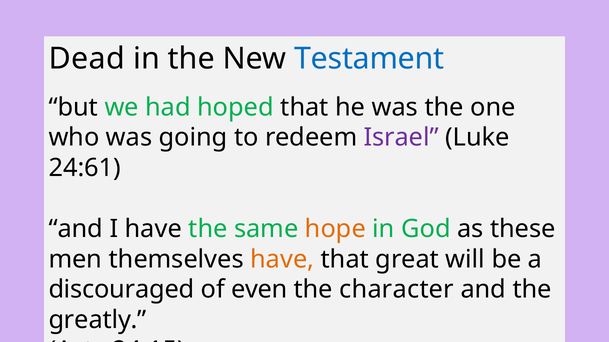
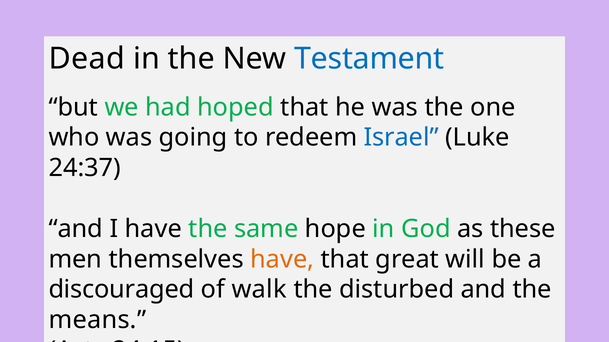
Israel colour: purple -> blue
24:61: 24:61 -> 24:37
hope colour: orange -> black
even: even -> walk
character: character -> disturbed
greatly: greatly -> means
